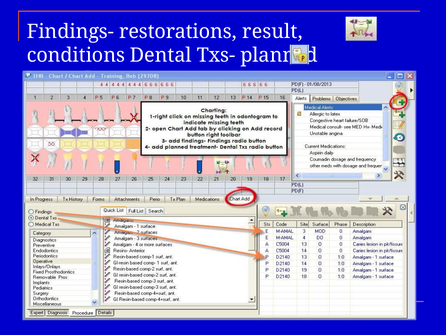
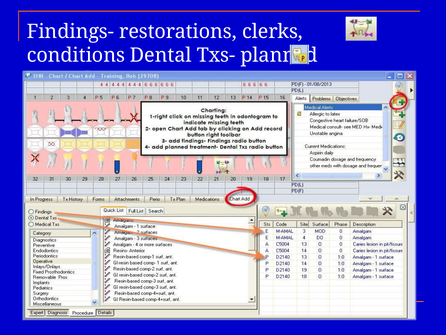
result: result -> clerks
